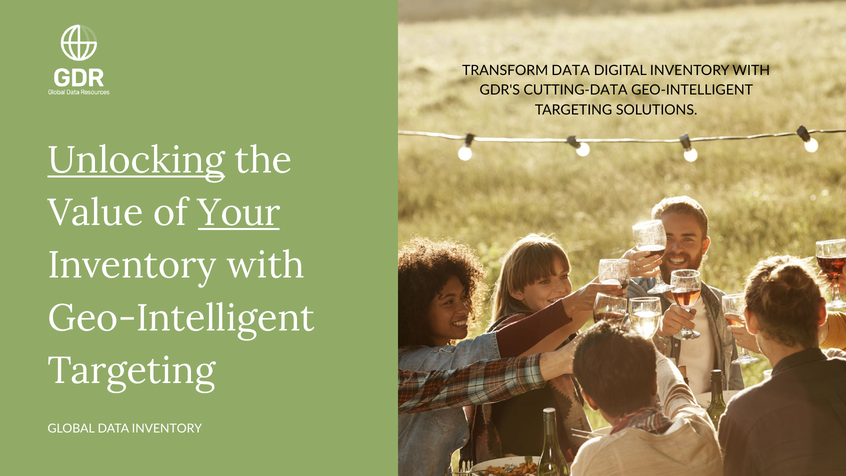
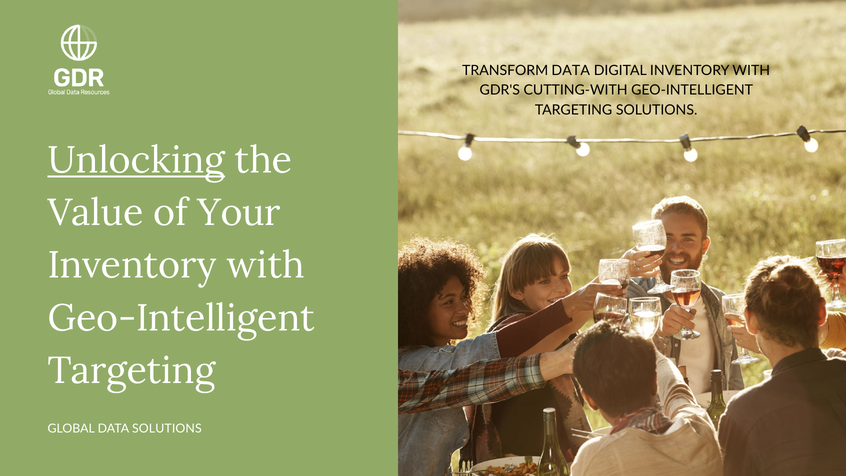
CUTTING-DATA: CUTTING-DATA -> CUTTING-WITH
Your underline: present -> none
DATA INVENTORY: INVENTORY -> SOLUTIONS
